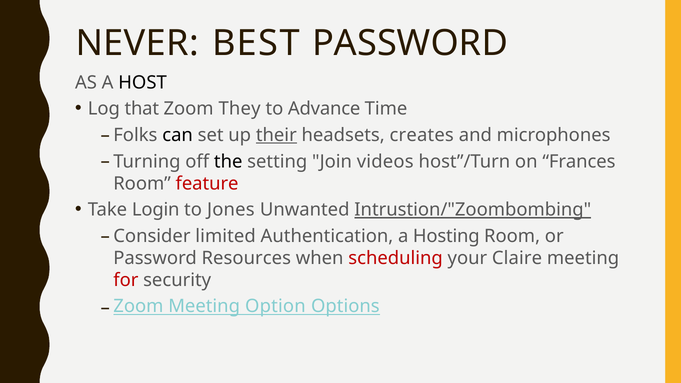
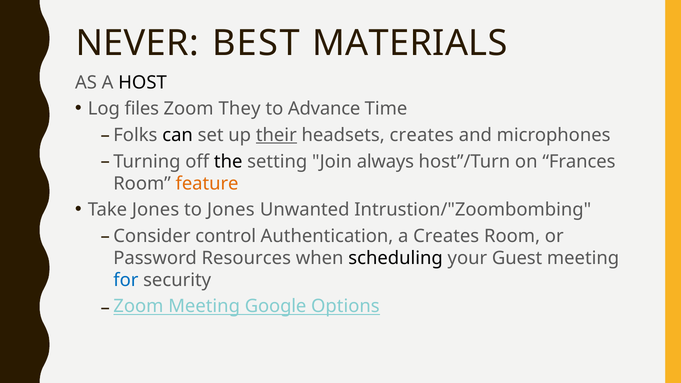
BEST PASSWORD: PASSWORD -> MATERIALS
that: that -> files
videos: videos -> always
feature colour: red -> orange
Take Login: Login -> Jones
Intrustion/"Zoombombing underline: present -> none
limited: limited -> control
a Hosting: Hosting -> Creates
scheduling colour: red -> black
Claire: Claire -> Guest
for colour: red -> blue
Option: Option -> Google
